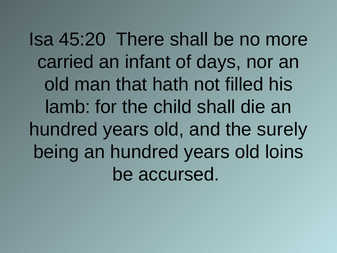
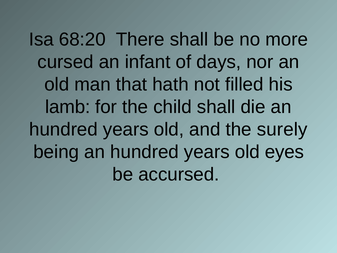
45:20: 45:20 -> 68:20
carried: carried -> cursed
loins: loins -> eyes
